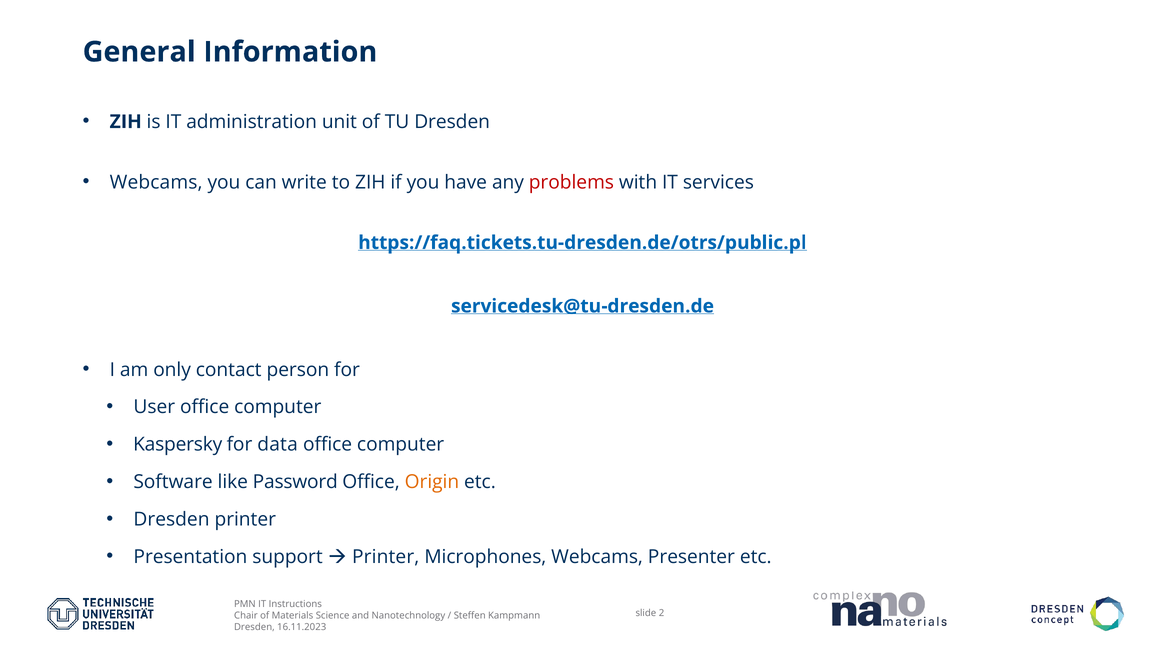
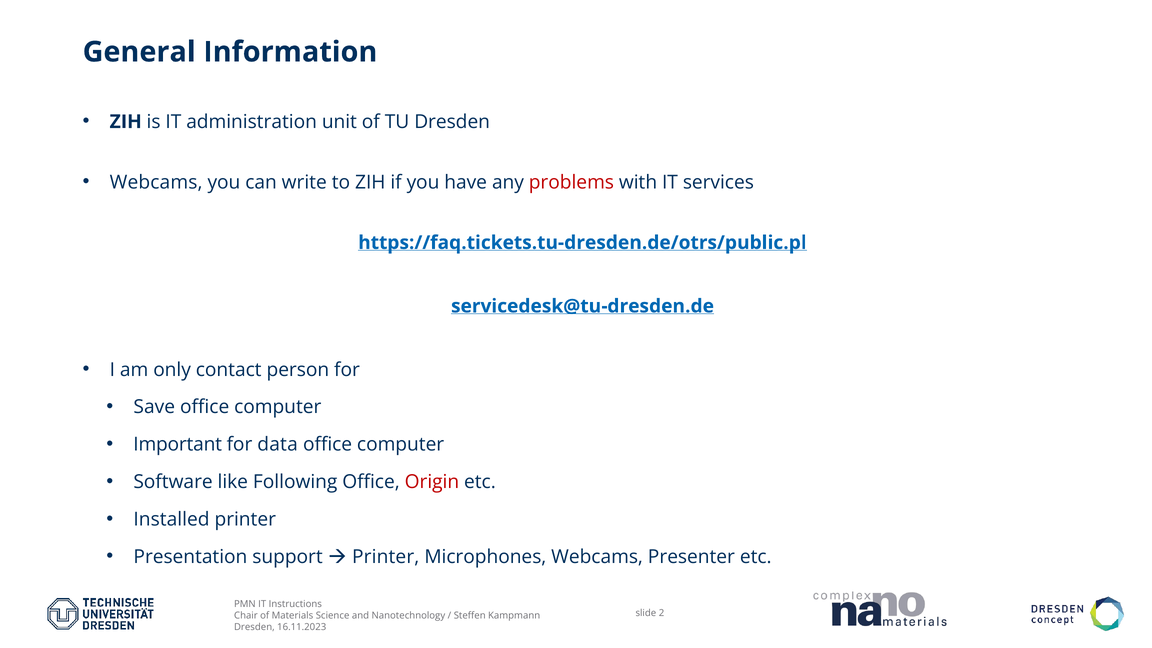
User: User -> Save
Kaspersky: Kaspersky -> Important
Password: Password -> Following
Origin colour: orange -> red
Dresden at (172, 519): Dresden -> Installed
